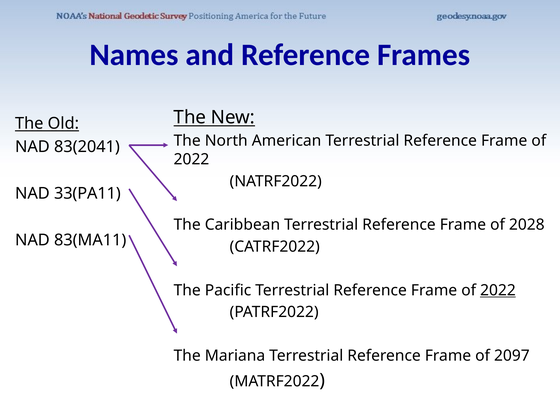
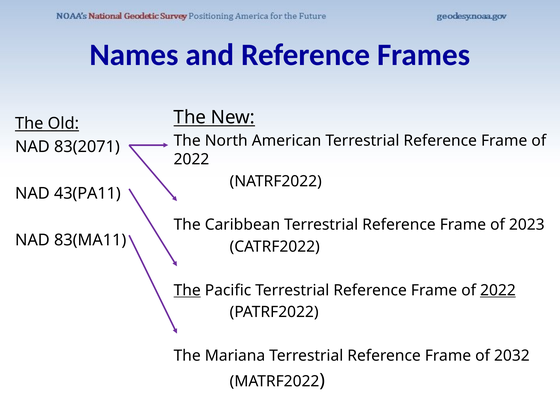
83(2041: 83(2041 -> 83(2071
33(PA11: 33(PA11 -> 43(PA11
2028: 2028 -> 2023
The at (187, 290) underline: none -> present
2097: 2097 -> 2032
